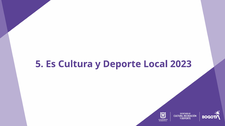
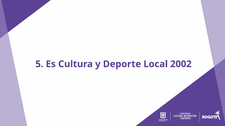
2023: 2023 -> 2002
